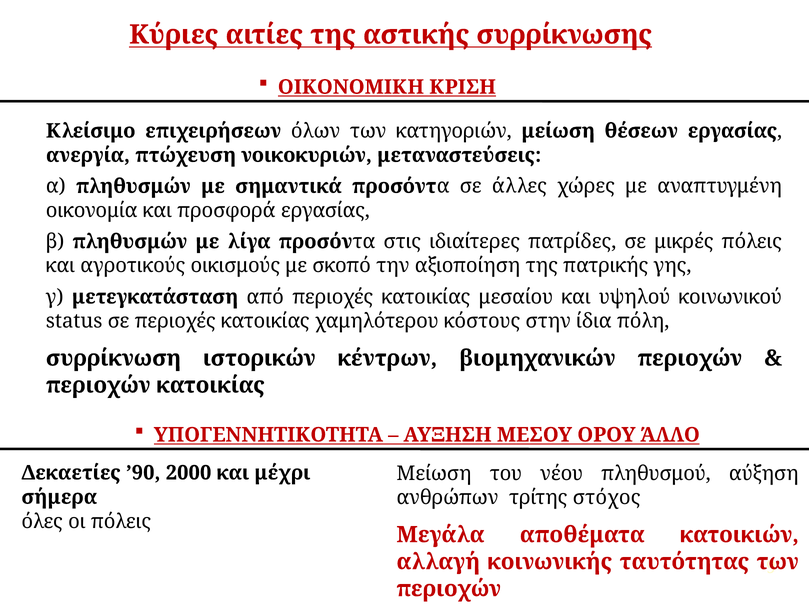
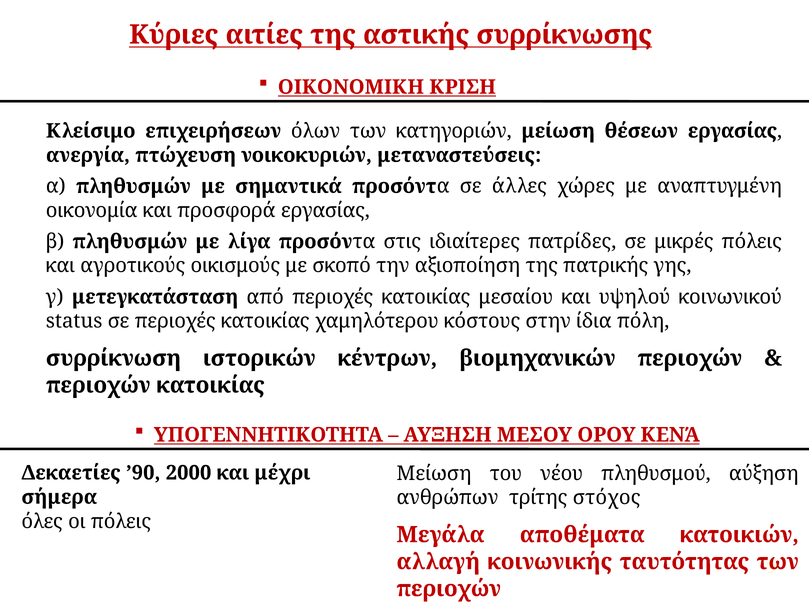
ΆΛΛΟ: ΆΛΛΟ -> ΚΕΝΆ
